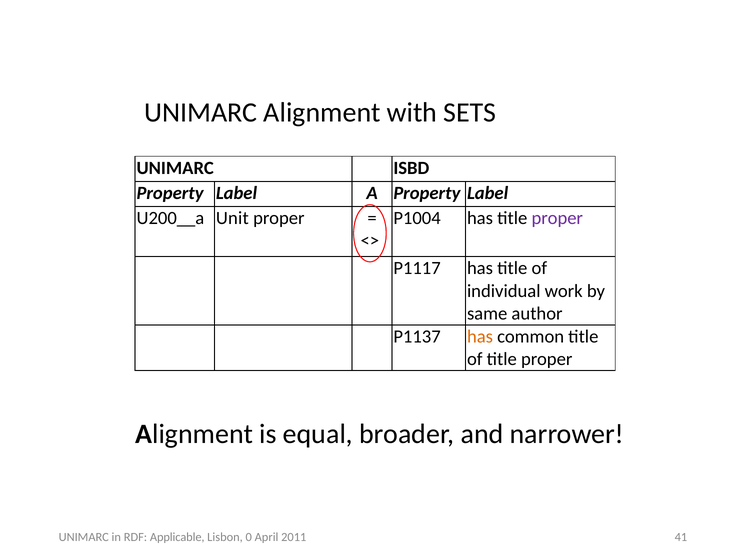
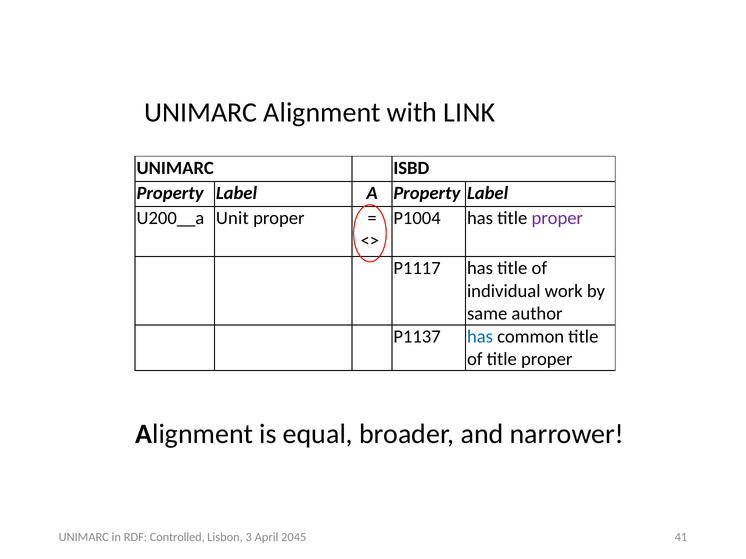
SETS: SETS -> LINK
has at (480, 337) colour: orange -> blue
Applicable: Applicable -> Controlled
0: 0 -> 3
2011: 2011 -> 2045
